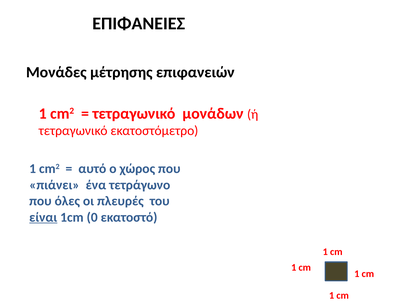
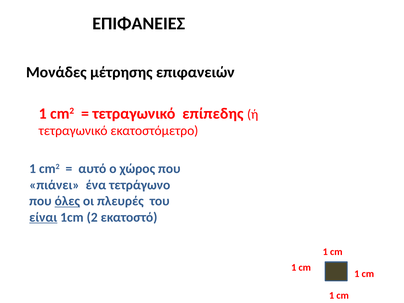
μονάδων: μονάδων -> επίπεδης
όλες underline: none -> present
0: 0 -> 2
